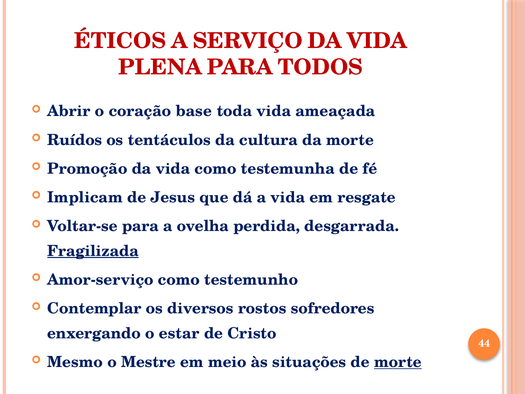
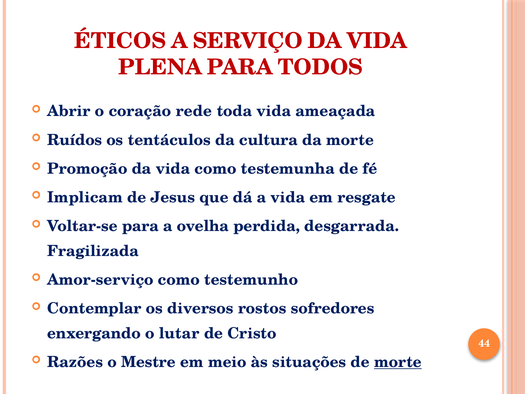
base: base -> rede
Fragilizada underline: present -> none
estar: estar -> lutar
Mesmo: Mesmo -> Razões
